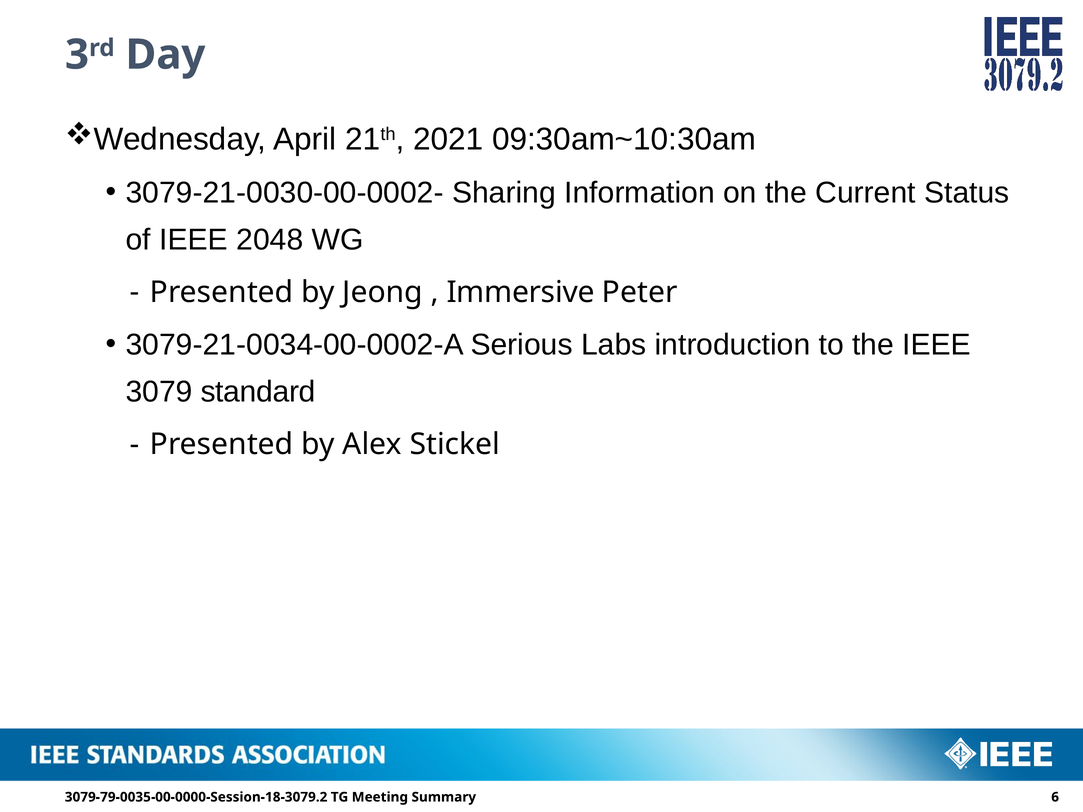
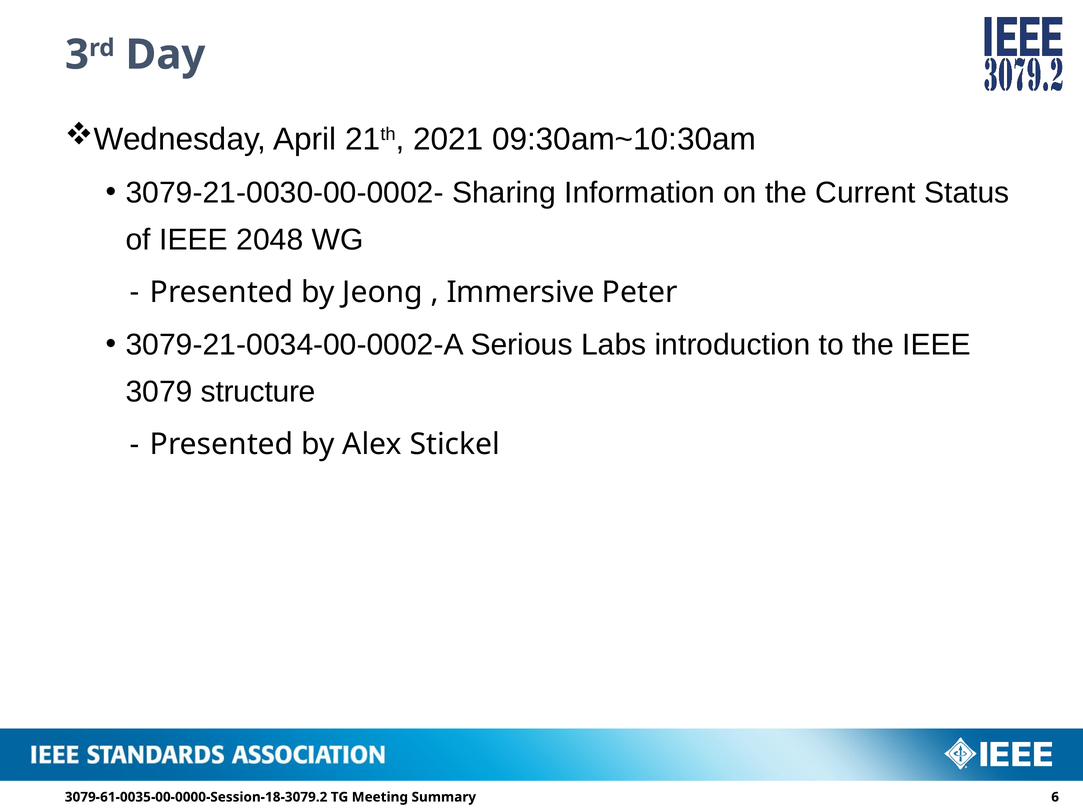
standard: standard -> structure
3079-79-0035-00-0000-Session-18-3079.2: 3079-79-0035-00-0000-Session-18-3079.2 -> 3079-61-0035-00-0000-Session-18-3079.2
